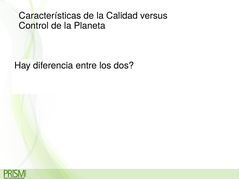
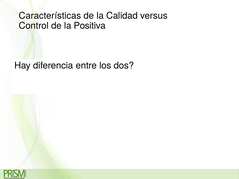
Planeta: Planeta -> Positiva
